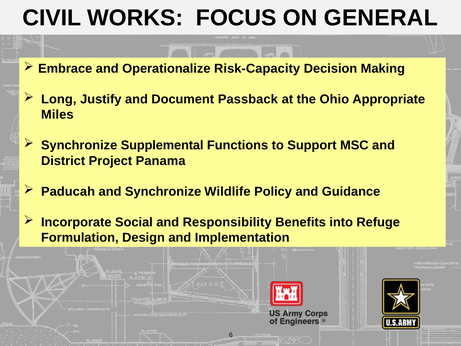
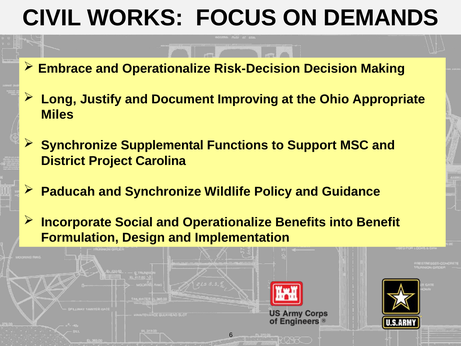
GENERAL: GENERAL -> DEMANDS
Risk-Capacity: Risk-Capacity -> Risk-Decision
Passback: Passback -> Improving
Panama: Panama -> Carolina
Social and Responsibility: Responsibility -> Operationalize
Refuge: Refuge -> Benefit
